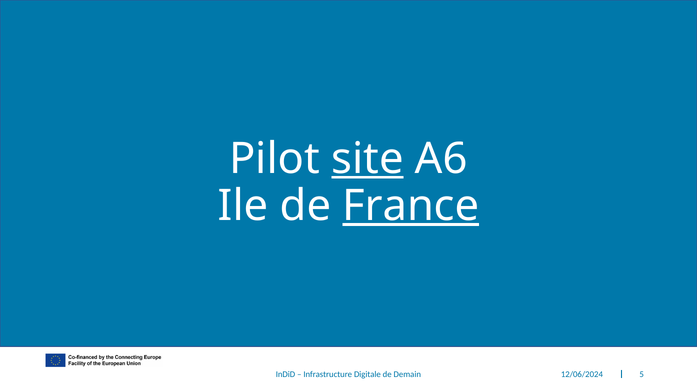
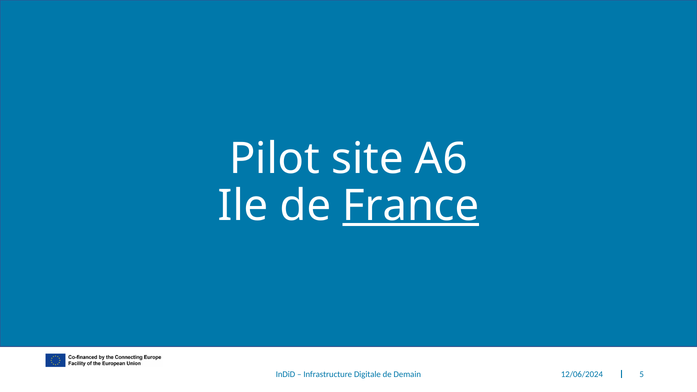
site underline: present -> none
